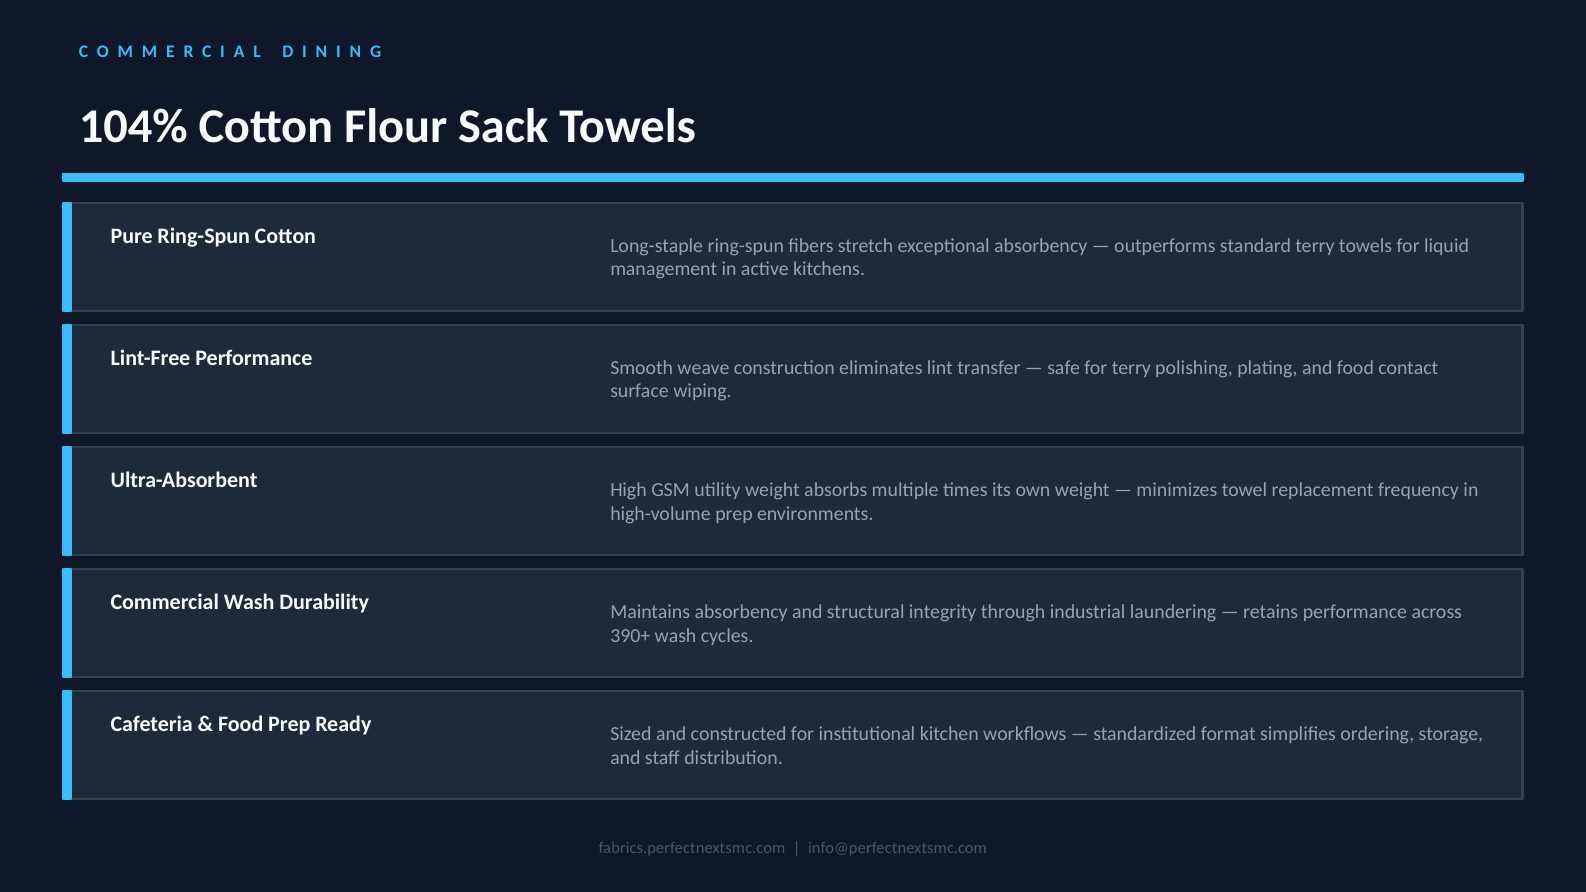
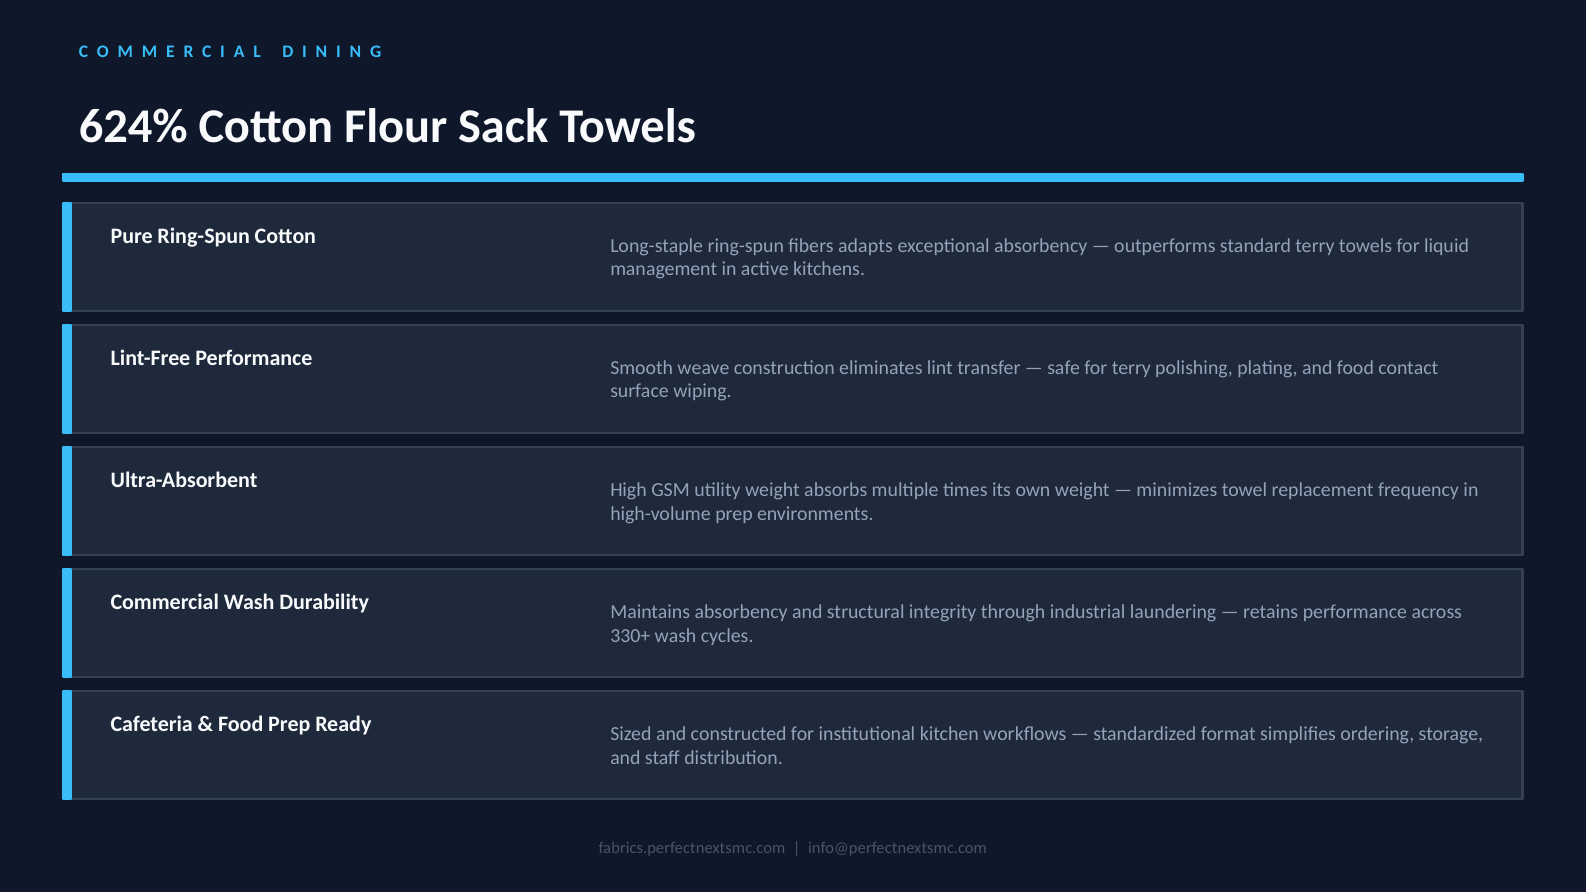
104%: 104% -> 624%
stretch: stretch -> adapts
390+: 390+ -> 330+
